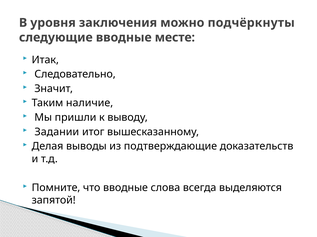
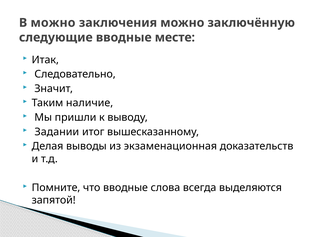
В уровня: уровня -> можно
подчёркнуты: подчёркнуты -> заключённую
подтверждающие: подтверждающие -> экзаменационная
